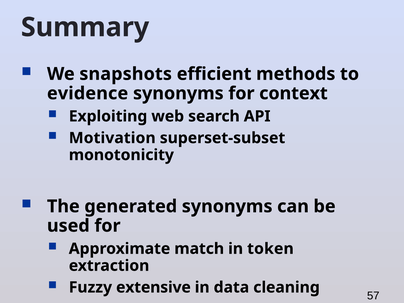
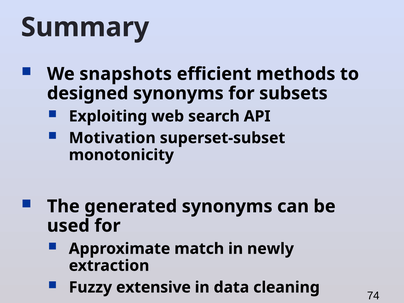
evidence: evidence -> designed
context: context -> subsets
token: token -> newly
57: 57 -> 74
